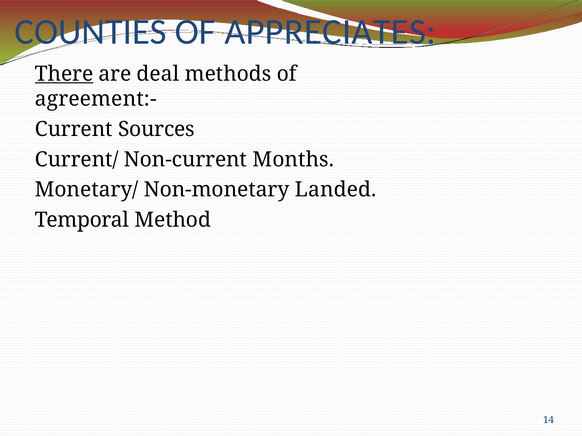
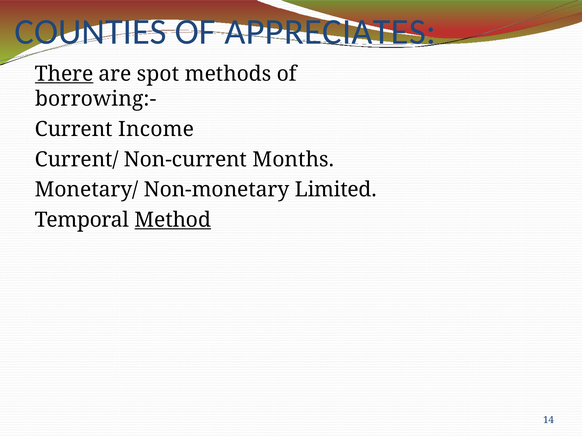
deal: deal -> spot
agreement:-: agreement:- -> borrowing:-
Sources: Sources -> Income
Landed: Landed -> Limited
Method underline: none -> present
